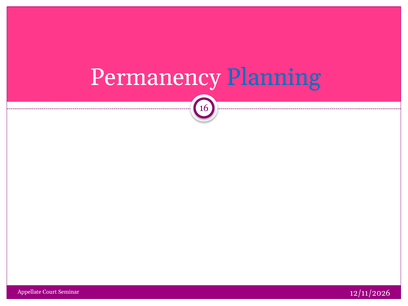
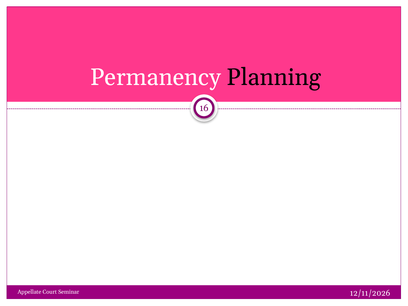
Planning colour: blue -> black
